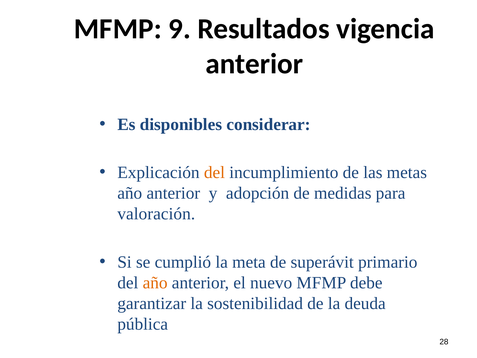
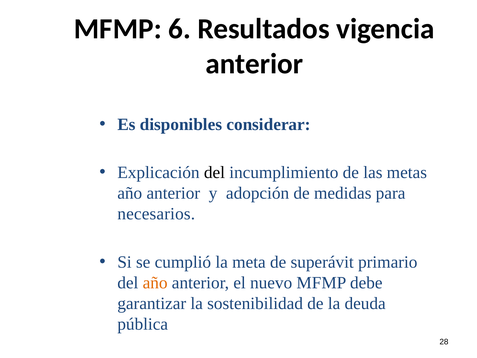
9: 9 -> 6
del at (214, 172) colour: orange -> black
valoración: valoración -> necesarios
